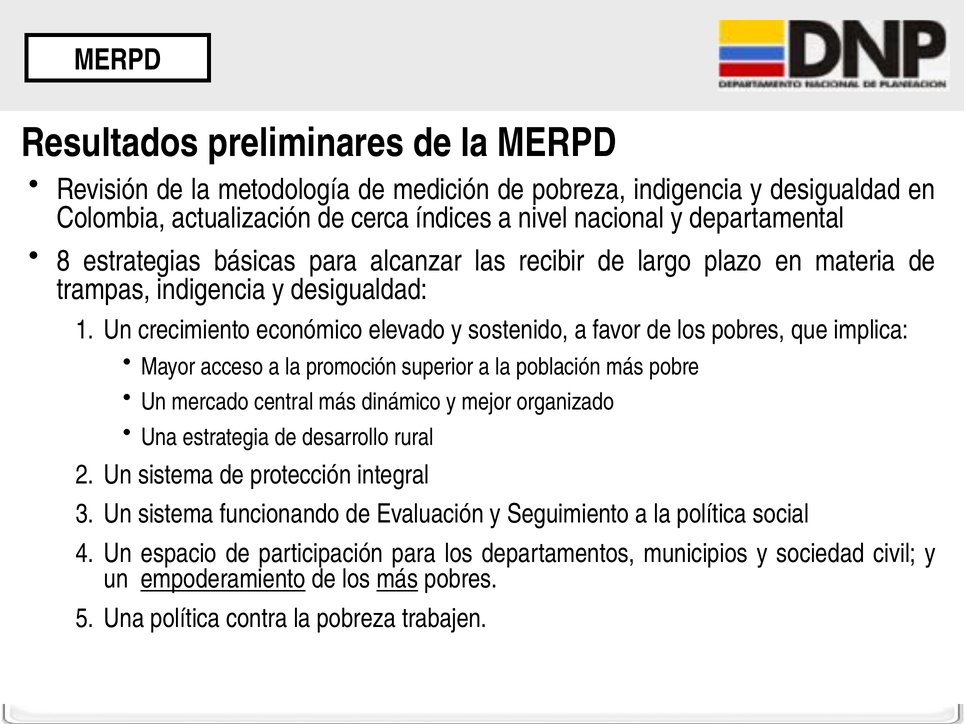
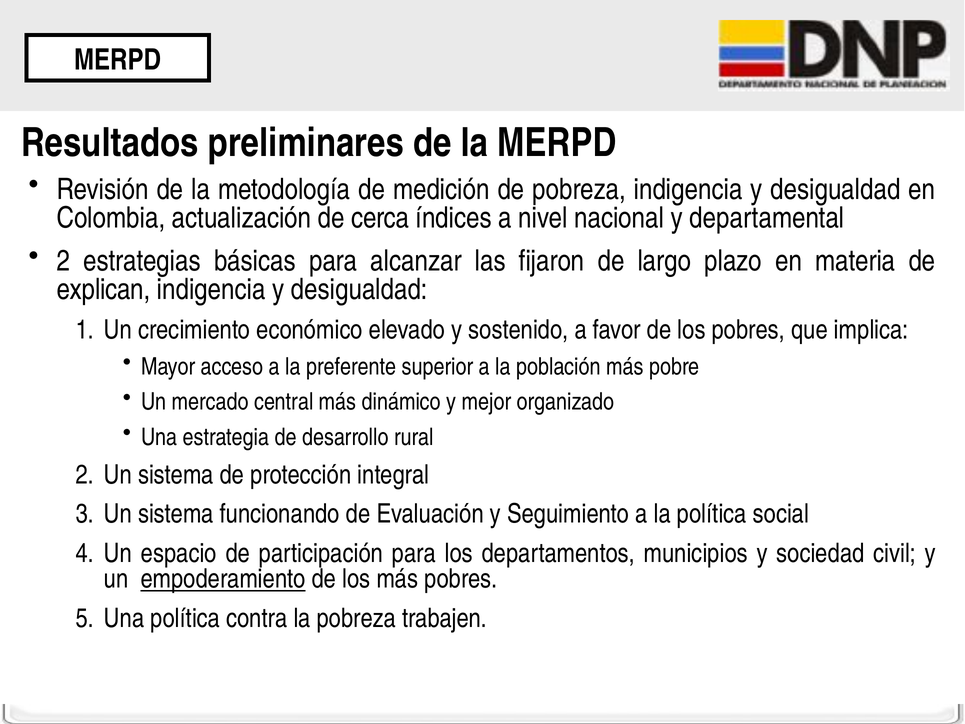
8 at (63, 261): 8 -> 2
recibir: recibir -> fijaron
trampas: trampas -> explican
promoción: promoción -> preferente
más at (397, 579) underline: present -> none
